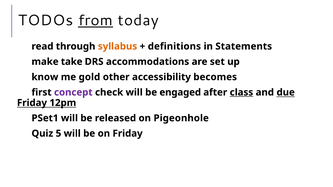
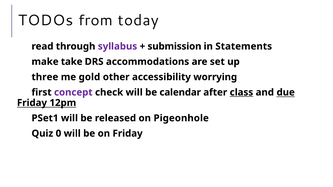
from underline: present -> none
syllabus colour: orange -> purple
definitions: definitions -> submission
know: know -> three
becomes: becomes -> worrying
engaged: engaged -> calendar
5: 5 -> 0
